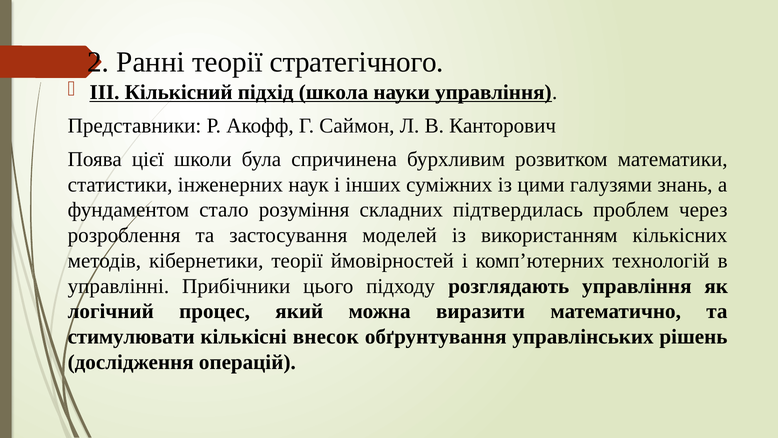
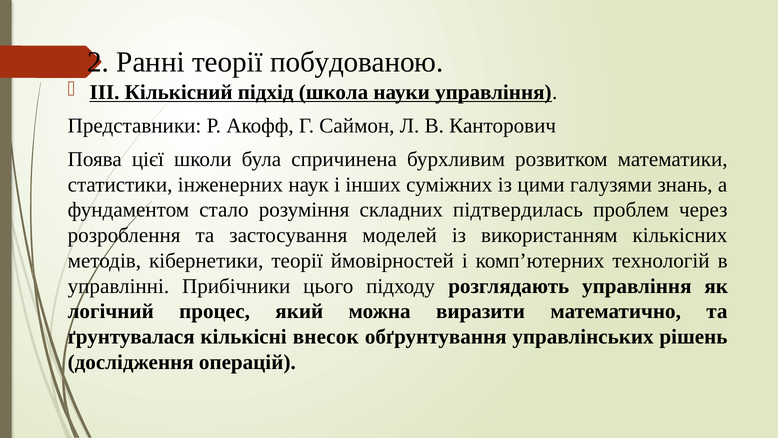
стратегічного: стратегічного -> побудованою
стимулювати: стимулювати -> ґрунтувалася
